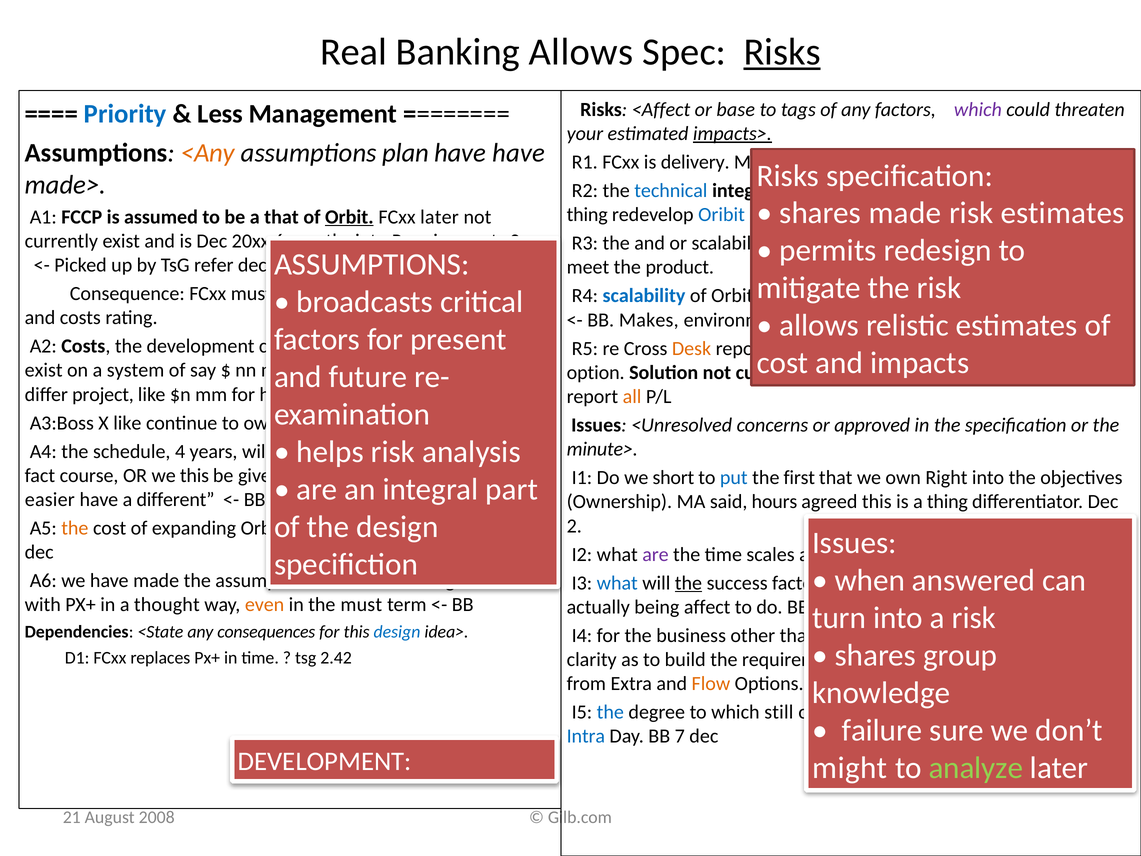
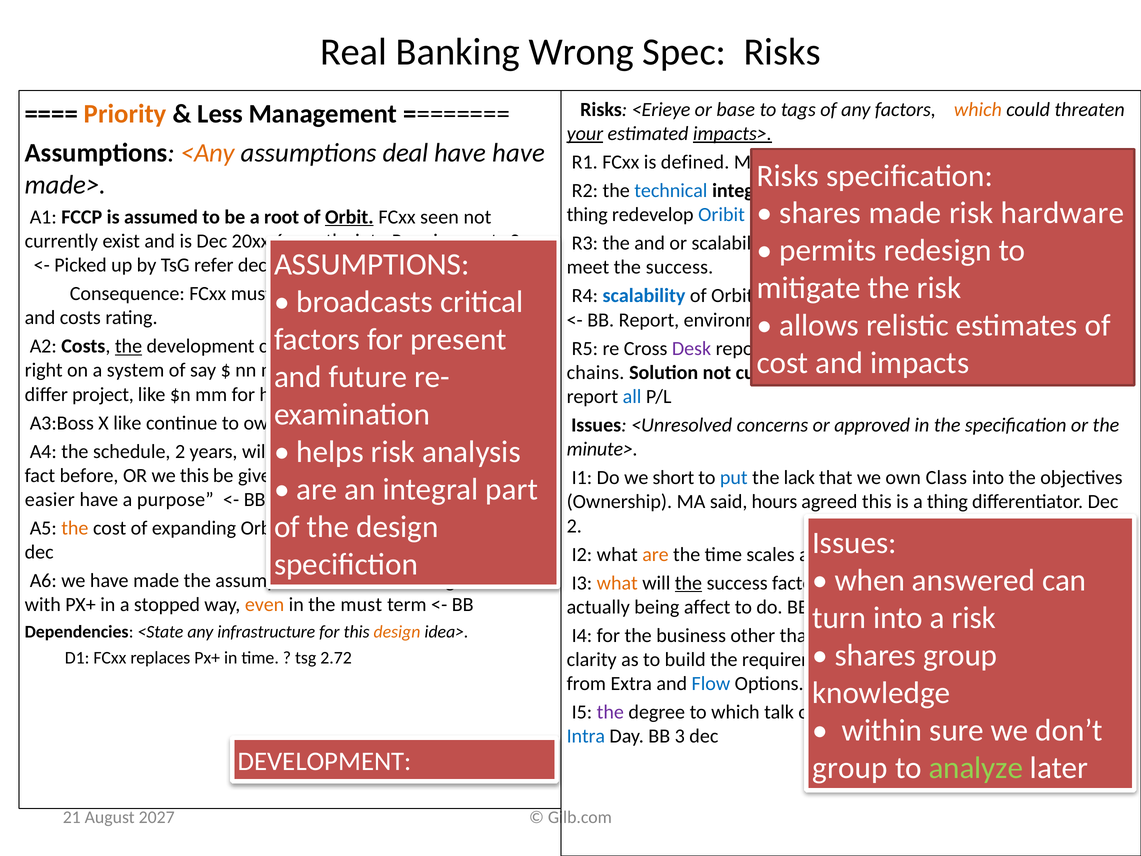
Banking Allows: Allows -> Wrong
Risks at (782, 52) underline: present -> none
<Affect: <Affect -> <Erieye
which at (978, 109) colour: purple -> orange
Priority colour: blue -> orange
your underline: none -> present
plan: plan -> deal
delivery: delivery -> defined
risk estimates: estimates -> hardware
a that: that -> root
FCxx later: later -> seen
meet the product: product -> success
BB Makes: Makes -> Report
the at (129, 346) underline: none -> present
Desk colour: orange -> purple
exist at (44, 370): exist -> right
option at (596, 372): option -> chains
all at (632, 397) colour: orange -> blue
schedule 4: 4 -> 2
course: course -> before
the first: first -> lack
Right: Right -> Class
a different: different -> purpose
are at (655, 554) colour: purple -> orange
what at (617, 583) colour: blue -> orange
a thought: thought -> stopped
any consequences: consequences -> infrastructure
design at (397, 632) colour: blue -> orange
2.42: 2.42 -> 2.72
Flow at (711, 684) colour: orange -> blue
the at (610, 712) colour: blue -> purple
which still: still -> talk
failure: failure -> within
BB 7: 7 -> 3
might at (850, 768): might -> group
2008: 2008 -> 2027
